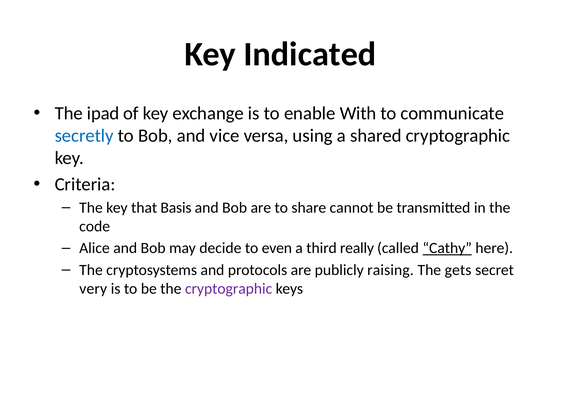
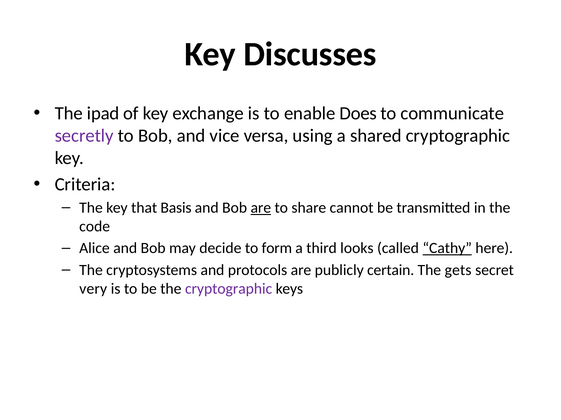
Indicated: Indicated -> Discusses
With: With -> Does
secretly colour: blue -> purple
are at (261, 208) underline: none -> present
even: even -> form
really: really -> looks
raising: raising -> certain
